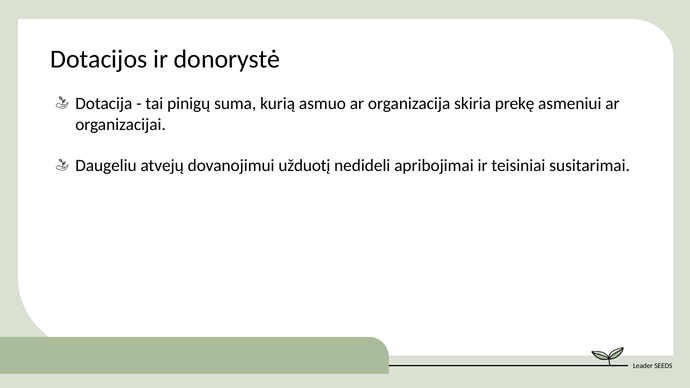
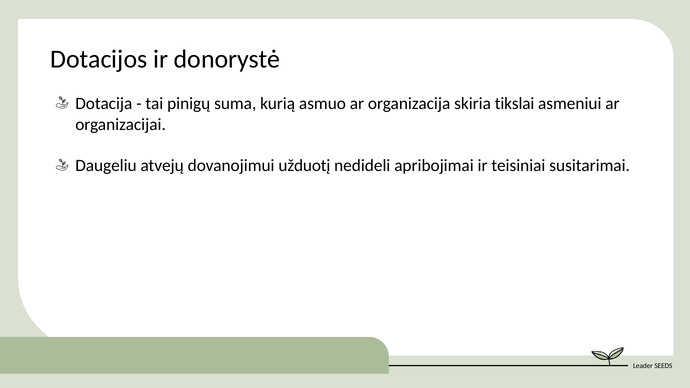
prekę: prekę -> tikslai
